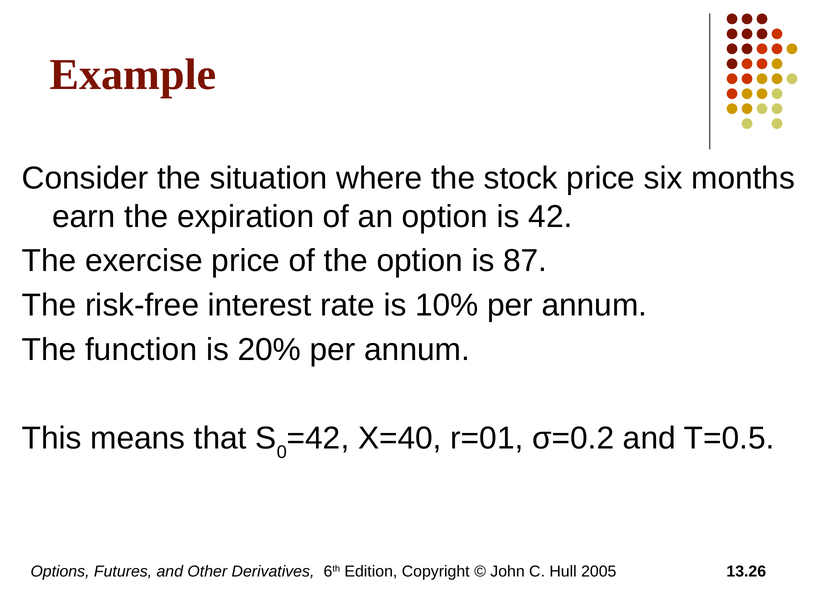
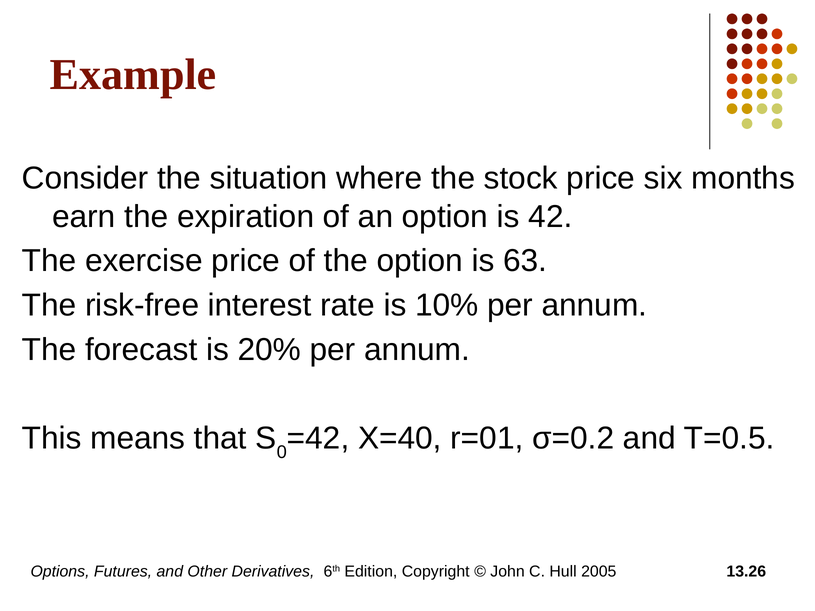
87: 87 -> 63
function: function -> forecast
